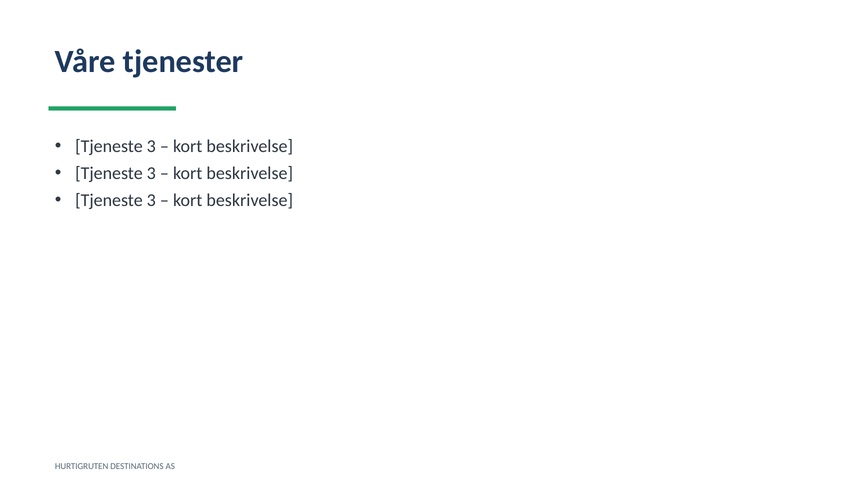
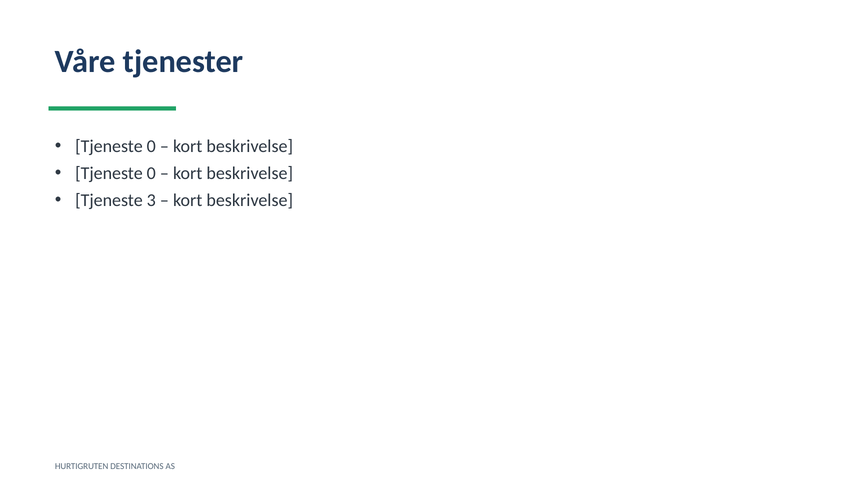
3 at (151, 146): 3 -> 0
3 at (151, 173): 3 -> 0
